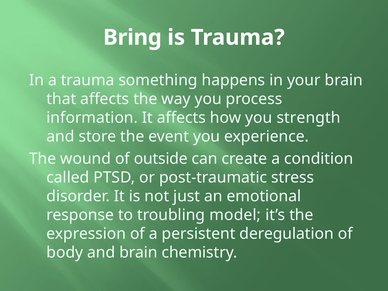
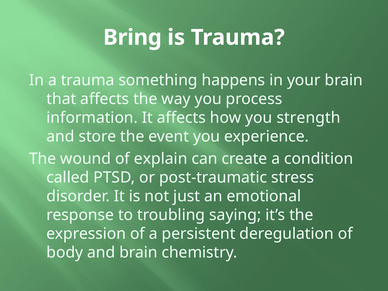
outside: outside -> explain
model: model -> saying
